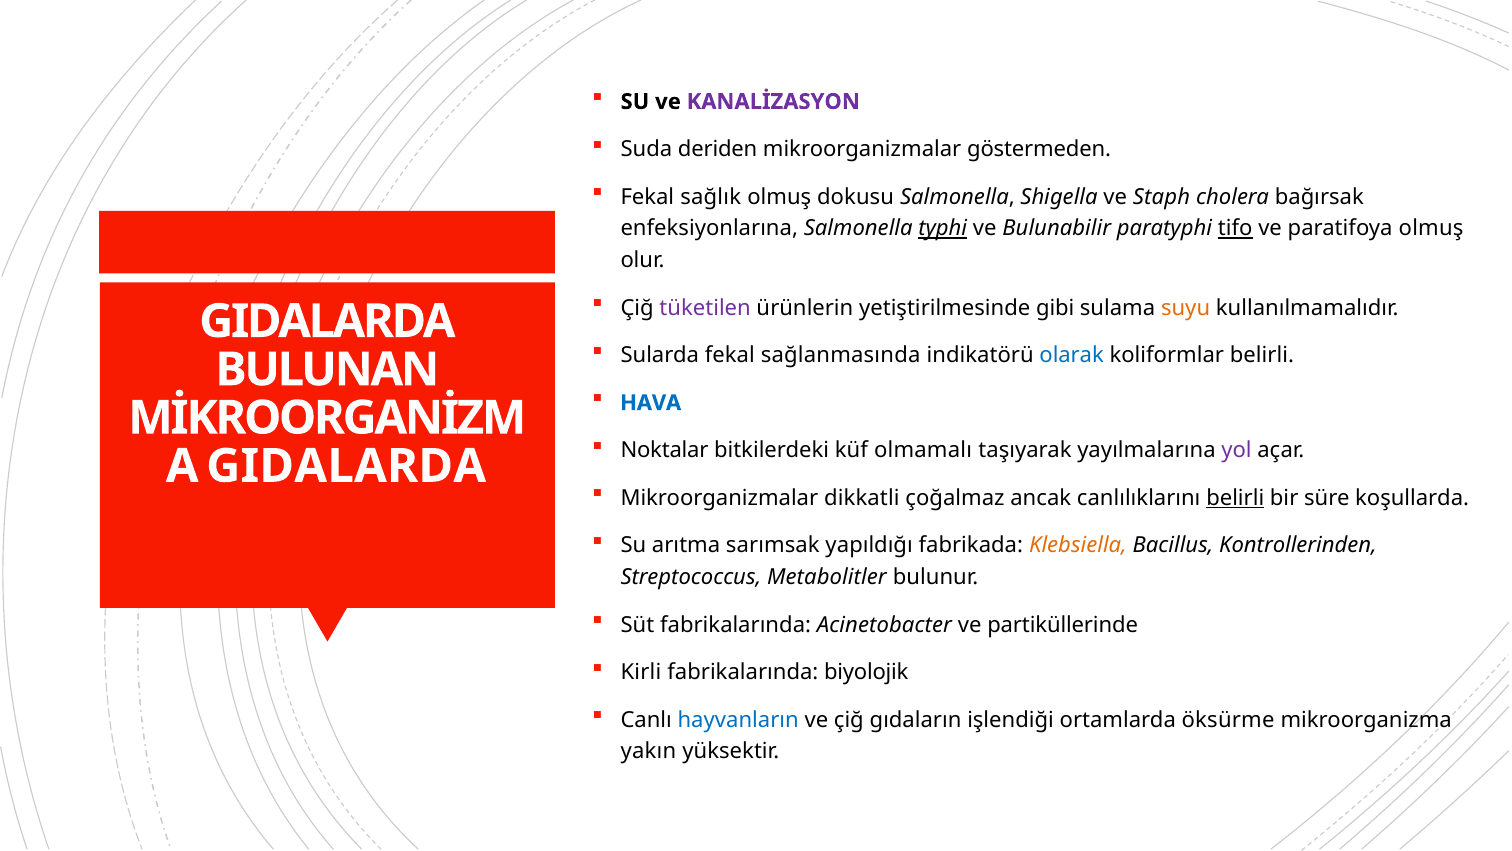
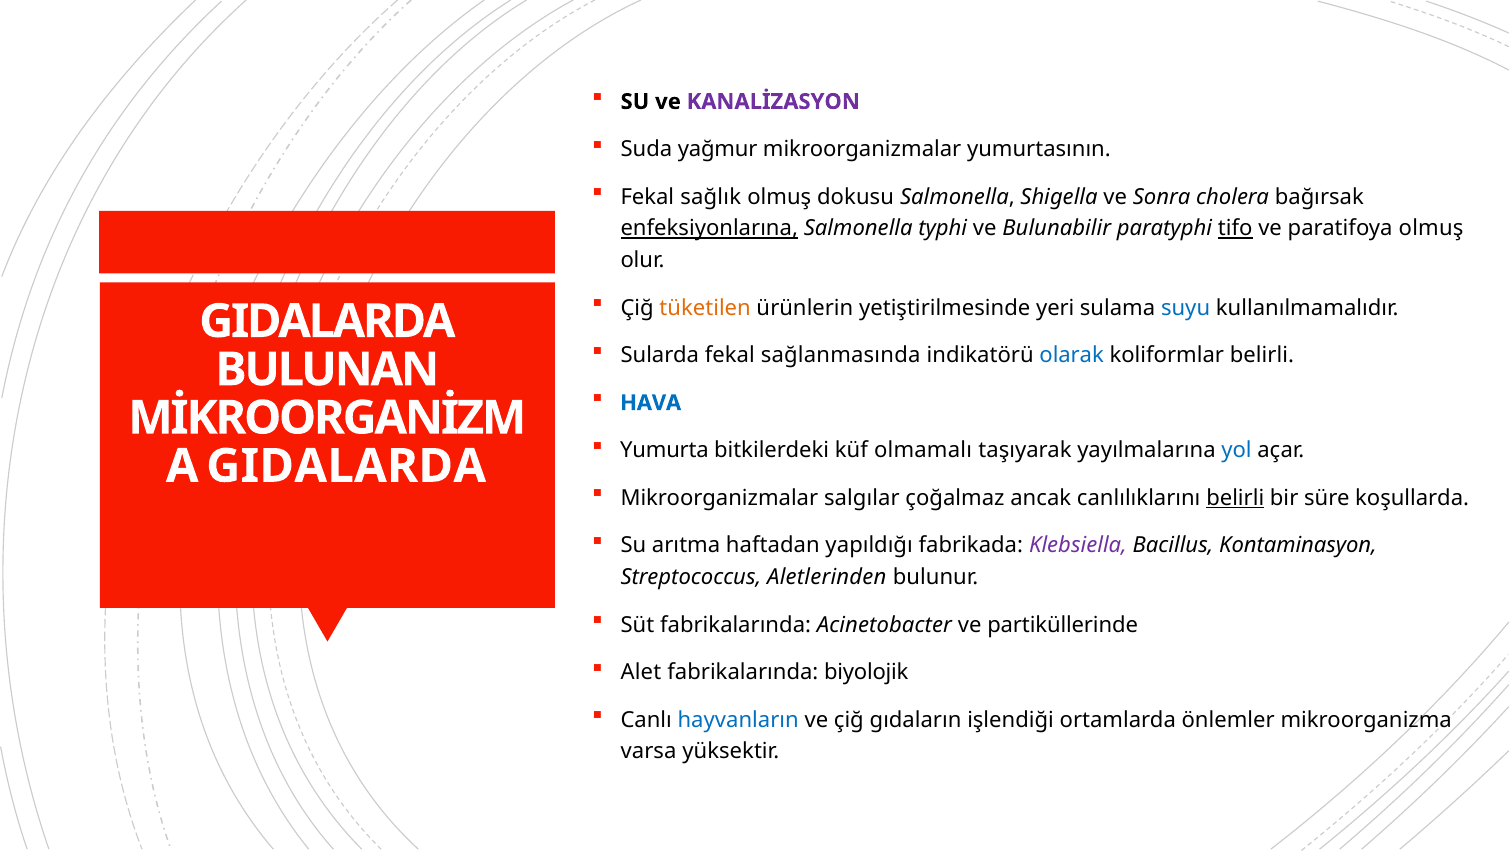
deriden: deriden -> yağmur
göstermeden: göstermeden -> yumurtasının
Staph: Staph -> Sonra
enfeksiyonlarına underline: none -> present
typhi underline: present -> none
tüketilen colour: purple -> orange
gibi: gibi -> yeri
suyu colour: orange -> blue
Noktalar: Noktalar -> Yumurta
yol colour: purple -> blue
dikkatli: dikkatli -> salgılar
sarımsak: sarımsak -> haftadan
Klebsiella colour: orange -> purple
Kontrollerinden: Kontrollerinden -> Kontaminasyon
Metabolitler: Metabolitler -> Aletlerinden
Kirli: Kirli -> Alet
öksürme: öksürme -> önlemler
yakın: yakın -> varsa
